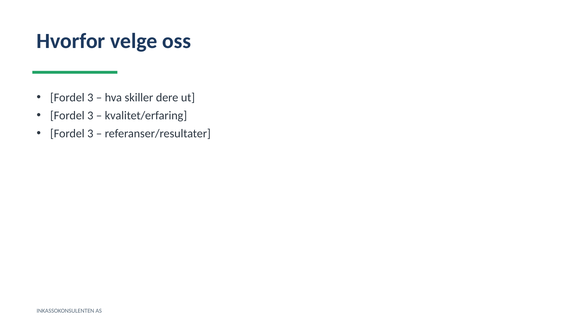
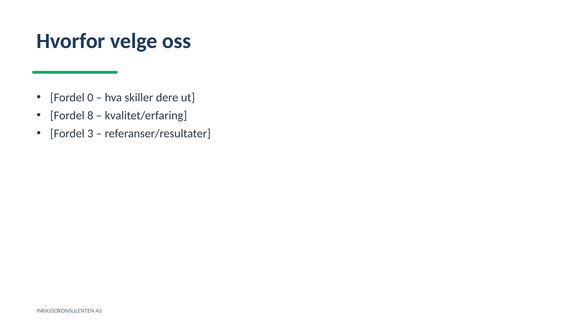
3 at (90, 98): 3 -> 0
3 at (90, 116): 3 -> 8
